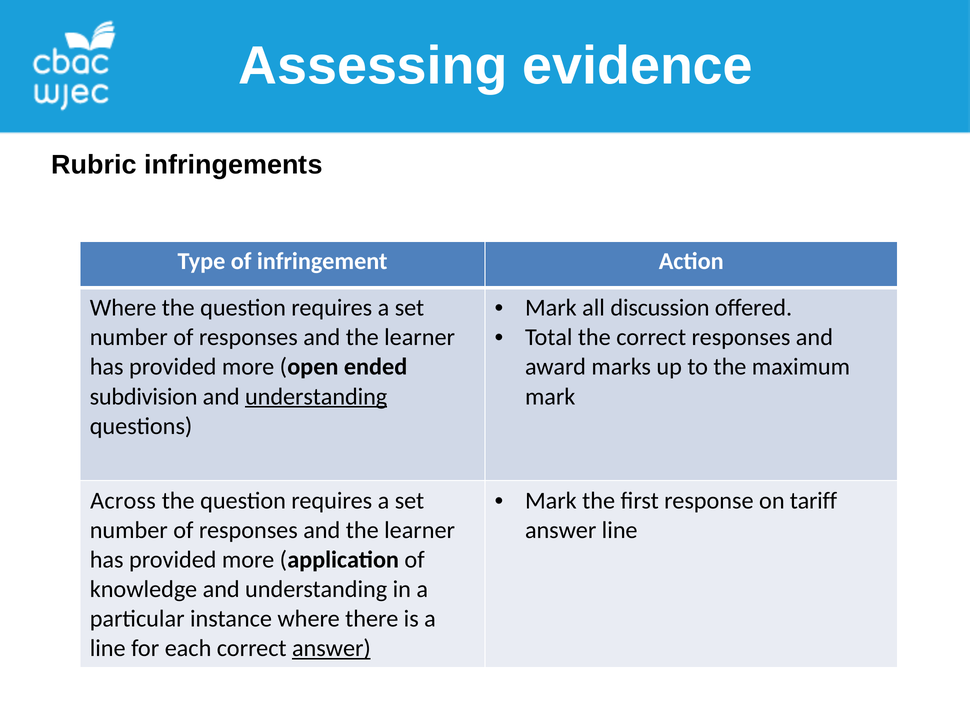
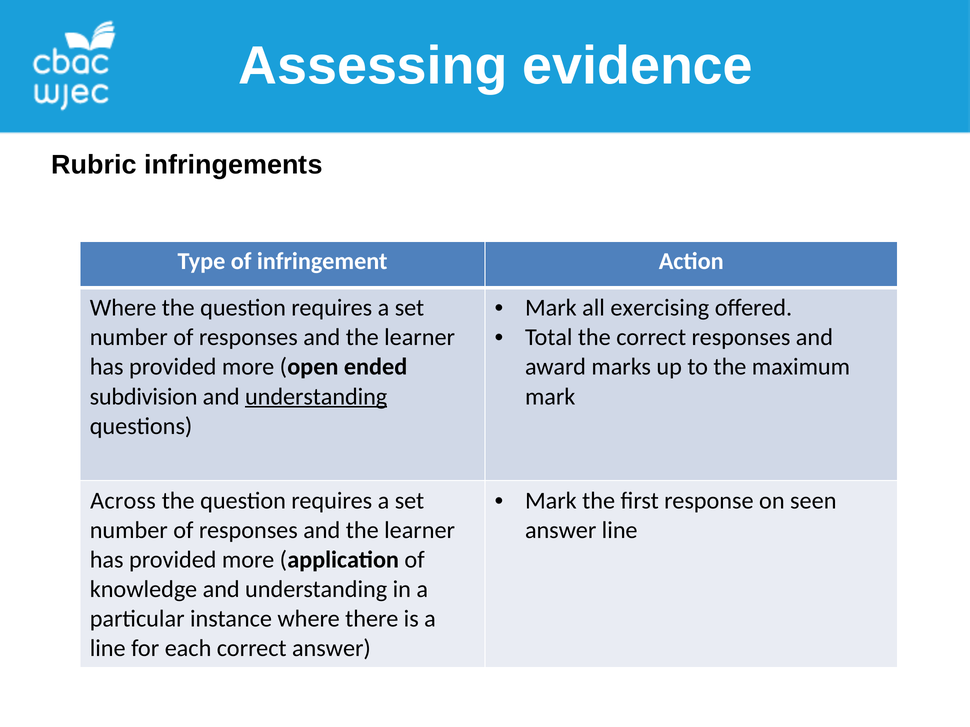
discussion: discussion -> exercising
tariff: tariff -> seen
answer at (331, 649) underline: present -> none
